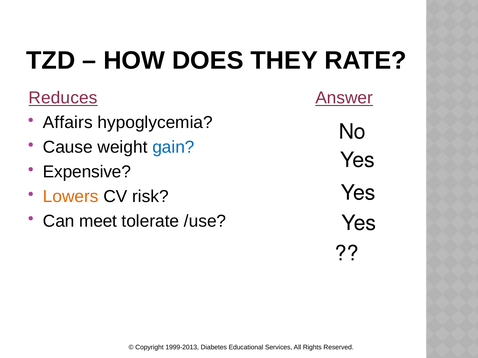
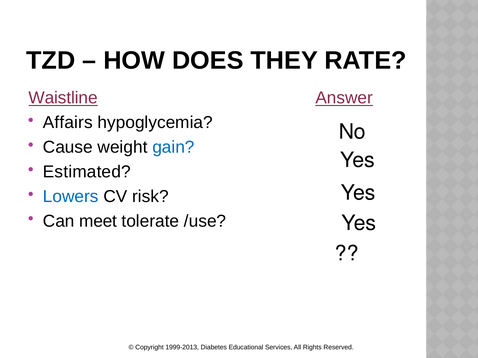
Reduces: Reduces -> Waistline
Expensive: Expensive -> Estimated
Lowers colour: orange -> blue
